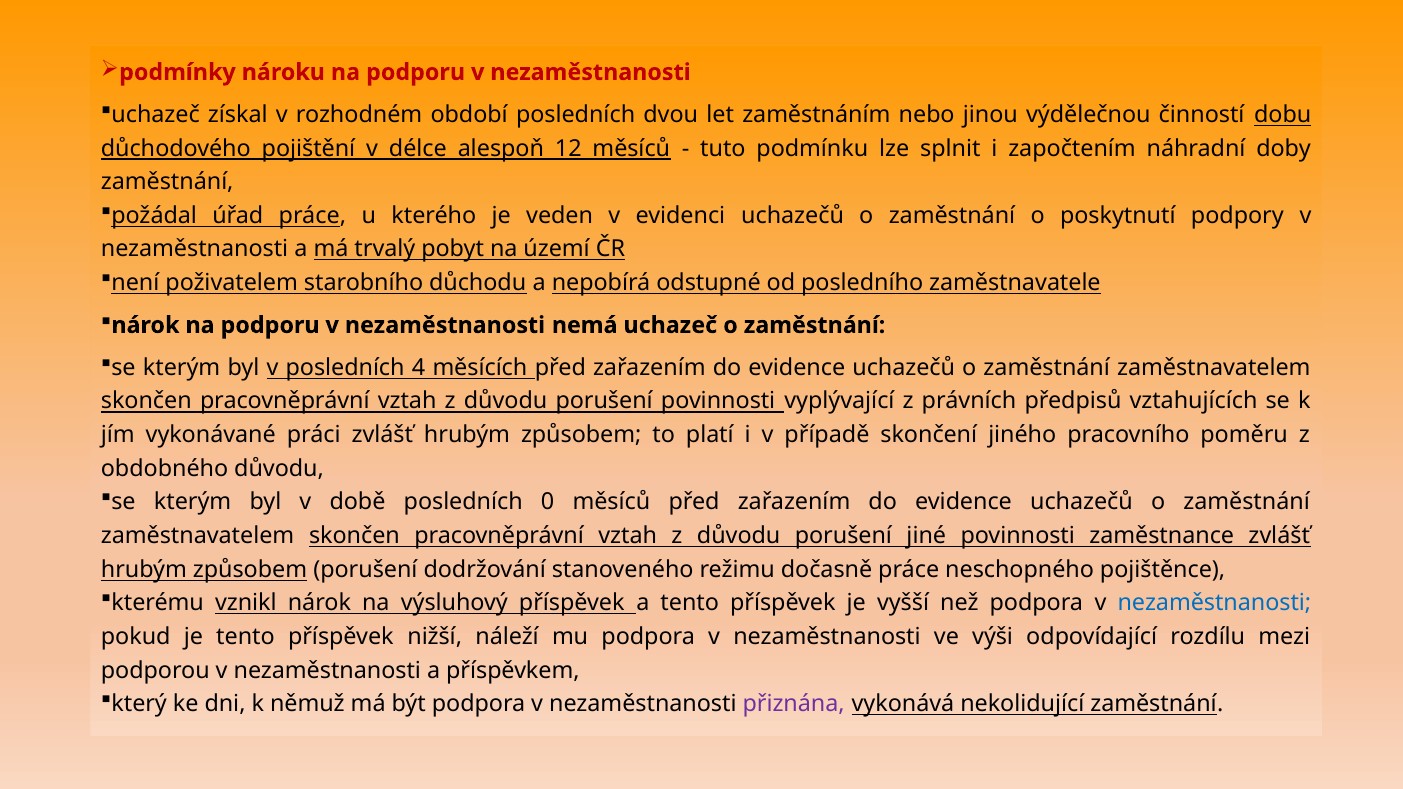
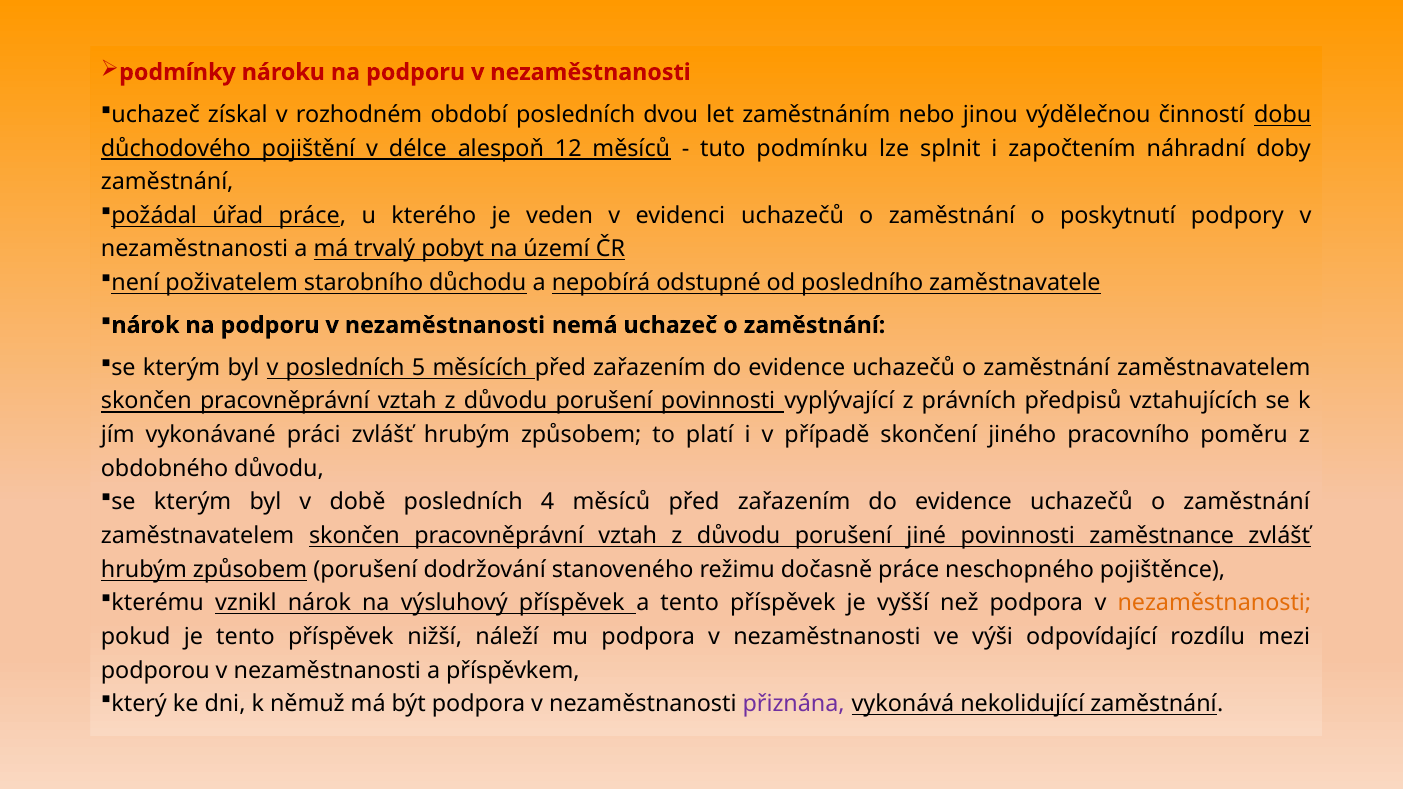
4: 4 -> 5
0: 0 -> 4
nezaměstnanosti at (1214, 603) colour: blue -> orange
